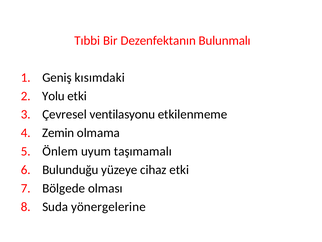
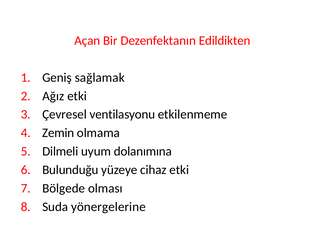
Tıbbi: Tıbbi -> Açan
Bulunmalı: Bulunmalı -> Edildikten
kısımdaki: kısımdaki -> sağlamak
Yolu: Yolu -> Ağız
Önlem: Önlem -> Dilmeli
taşımamalı: taşımamalı -> dolanımına
